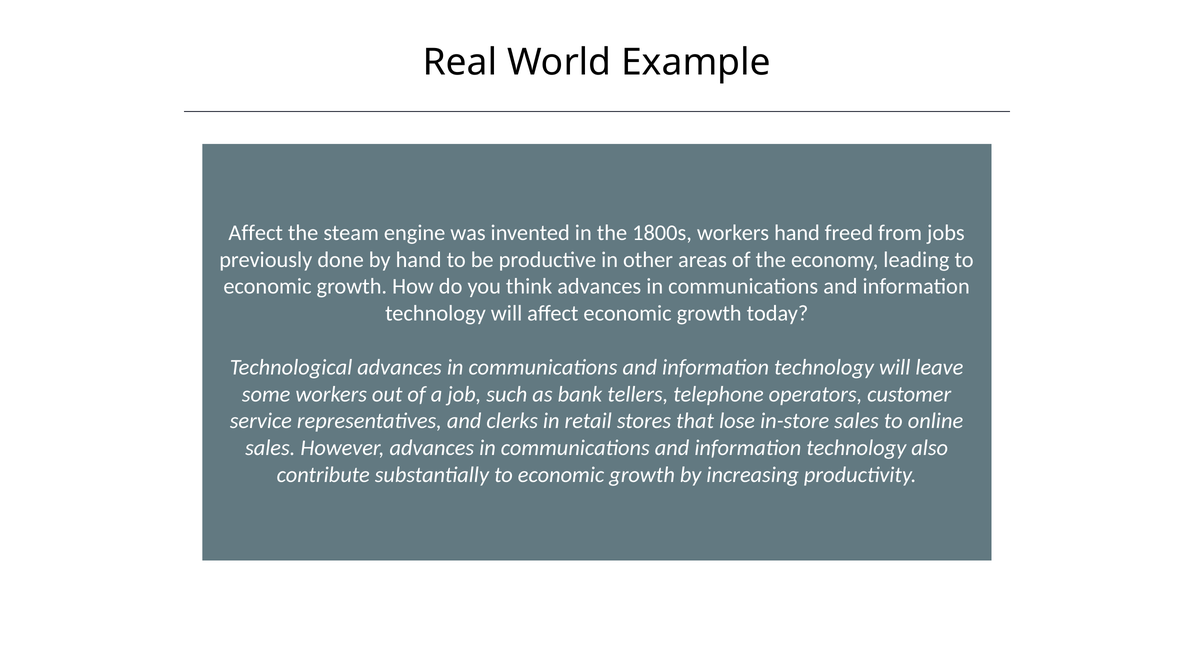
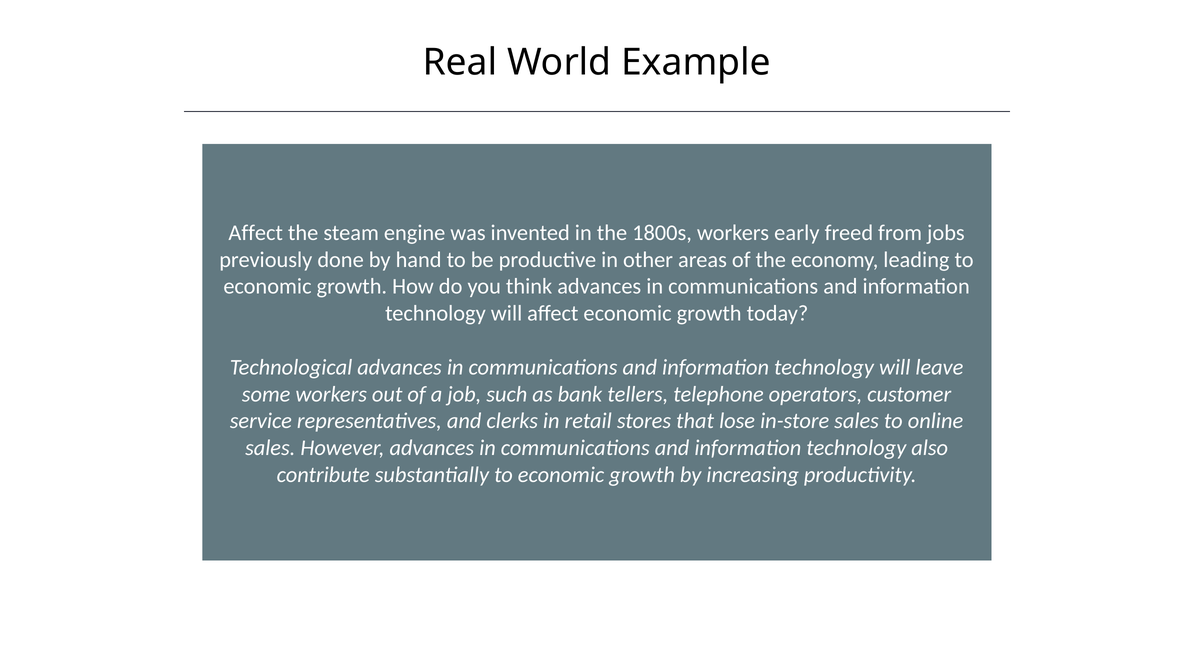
workers hand: hand -> early
